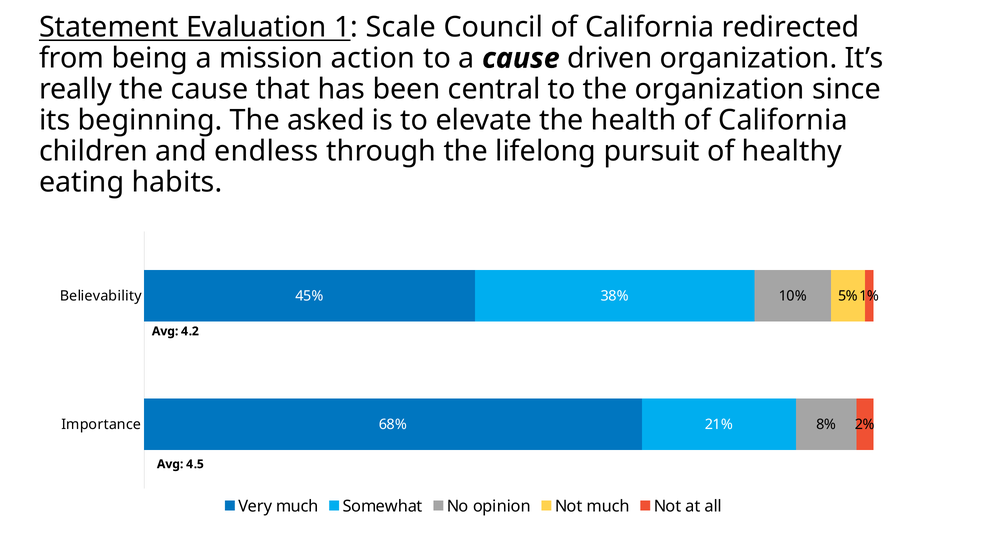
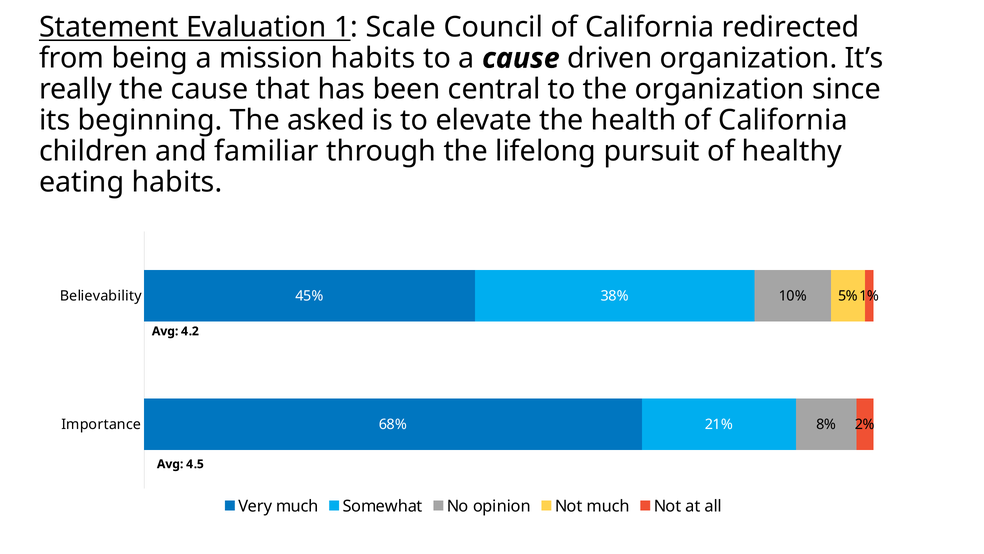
mission action: action -> habits
endless: endless -> familiar
